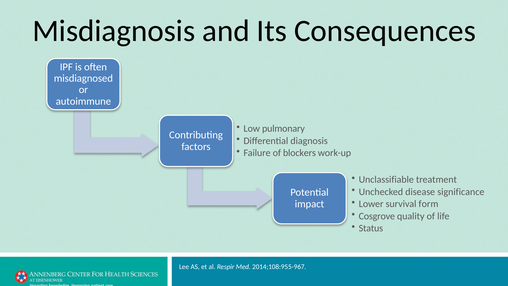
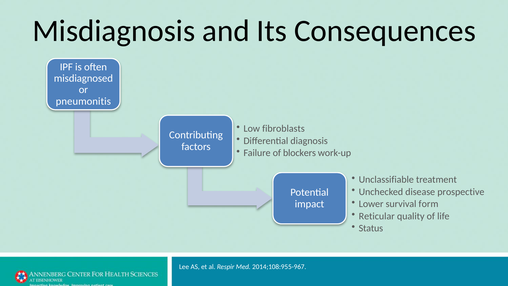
autoimmune: autoimmune -> pneumonitis
pulmonary: pulmonary -> fibroblasts
significance: significance -> prospective
Cosgrove: Cosgrove -> Reticular
